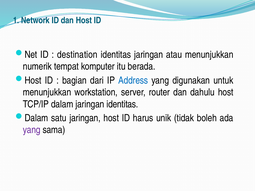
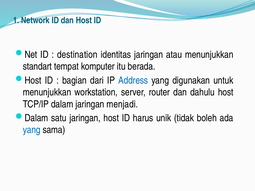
numerik: numerik -> standart
jaringan identitas: identitas -> menjadi
yang at (32, 130) colour: purple -> blue
